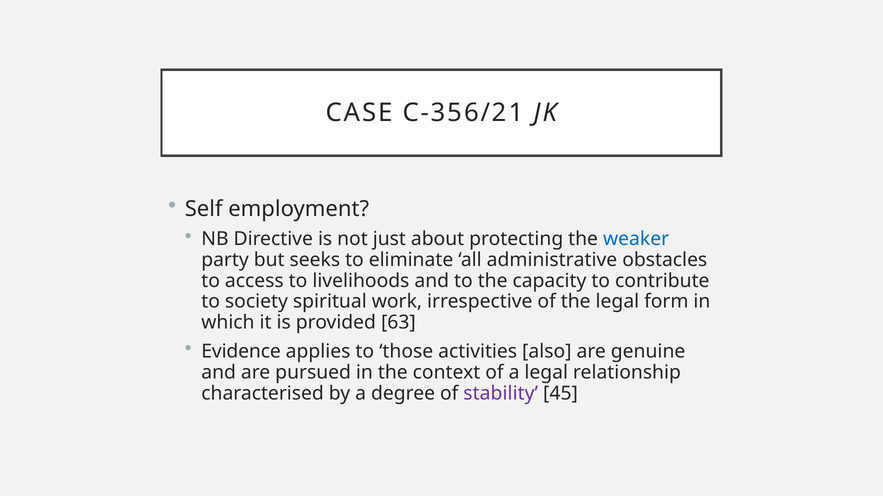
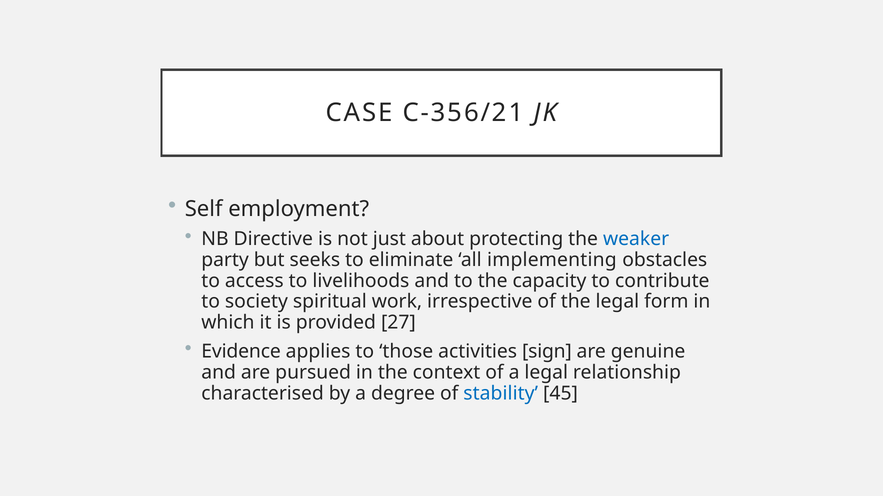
administrative: administrative -> implementing
63: 63 -> 27
also: also -> sign
stability colour: purple -> blue
